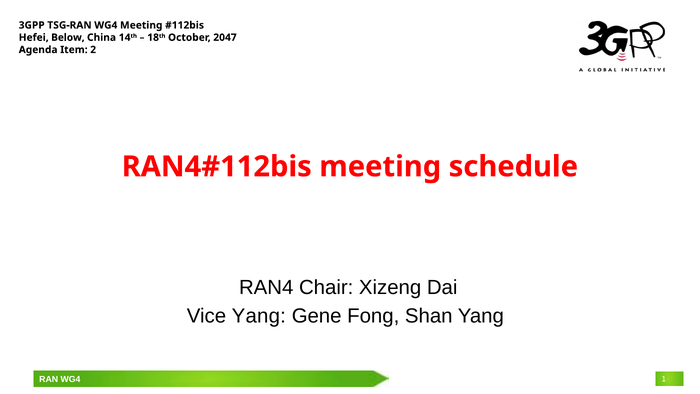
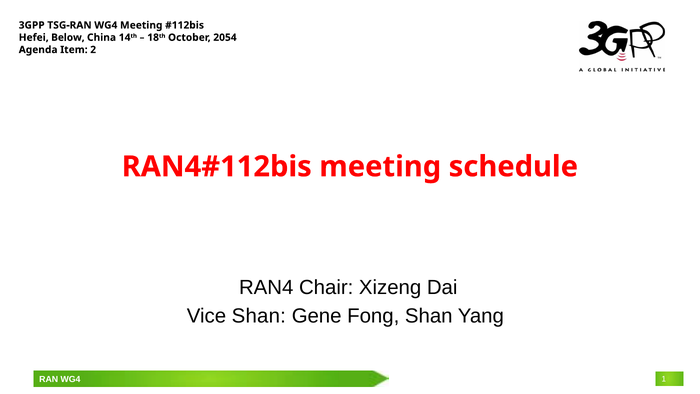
2047: 2047 -> 2054
Vice Yang: Yang -> Shan
